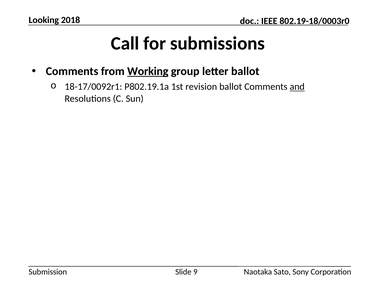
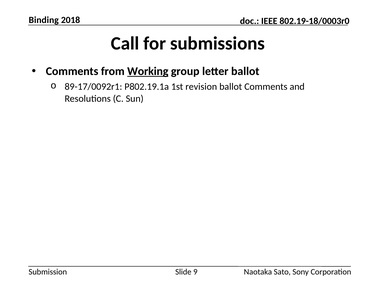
Looking: Looking -> Binding
18-17/0092r1: 18-17/0092r1 -> 89-17/0092r1
and underline: present -> none
